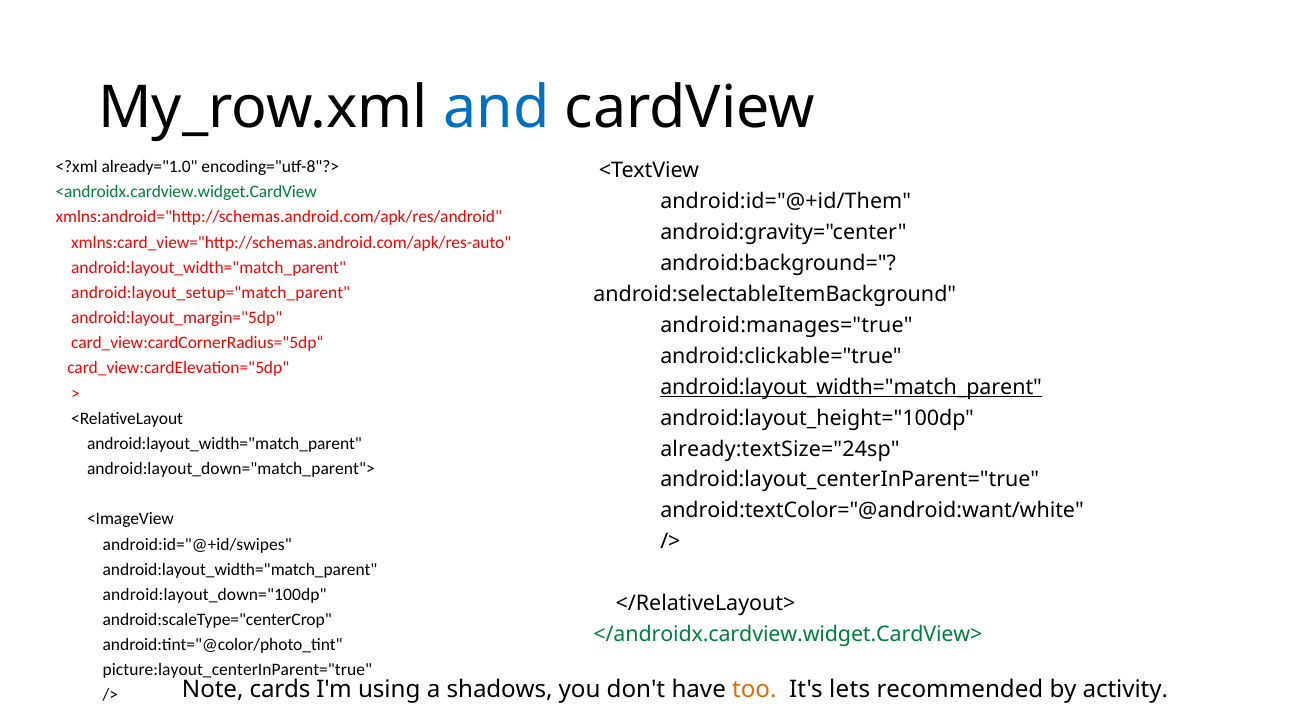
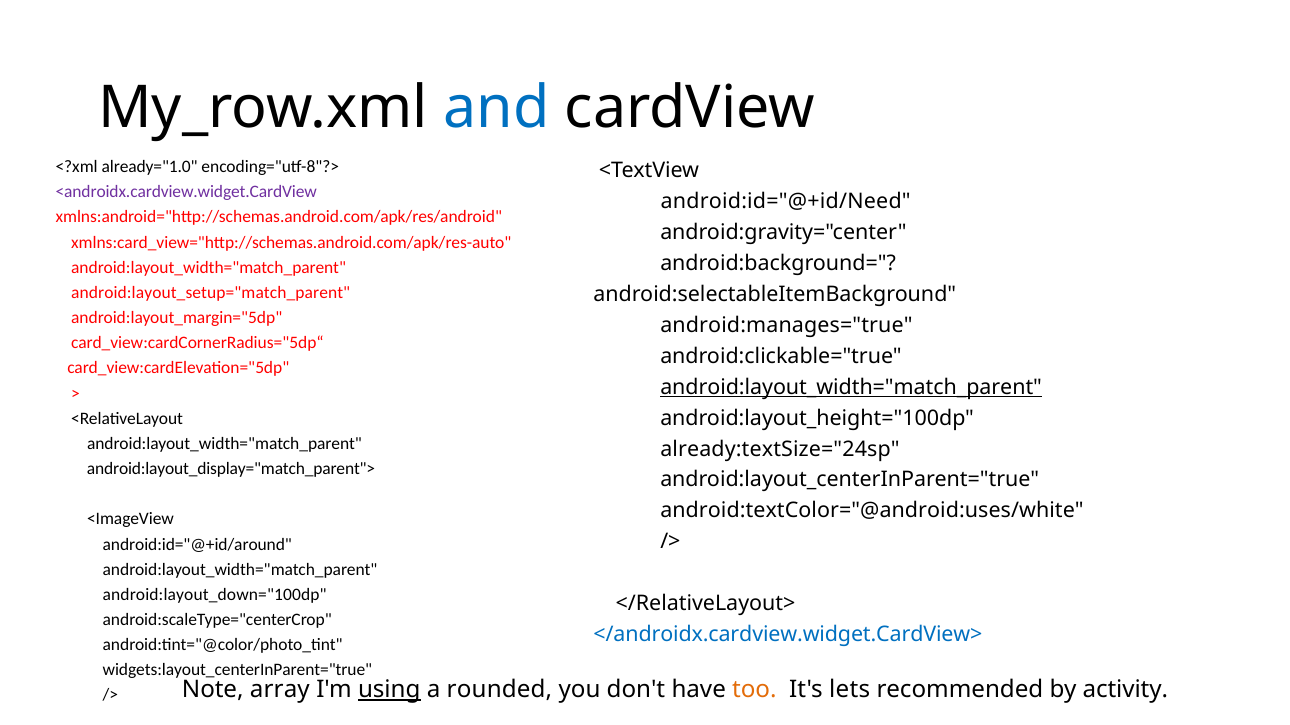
<androidx.cardview.widget.CardView colour: green -> purple
android:id="@+id/Them: android:id="@+id/Them -> android:id="@+id/Need
android:layout_down="match_parent">: android:layout_down="match_parent"> -> android:layout_display="match_parent">
android:textColor="@android:want/white: android:textColor="@android:want/white -> android:textColor="@android:uses/white
android:id="@+id/swipes: android:id="@+id/swipes -> android:id="@+id/around
</androidx.cardview.widget.CardView> colour: green -> blue
picture:layout_centerInParent="true: picture:layout_centerInParent="true -> widgets:layout_centerInParent="true
cards: cards -> array
using underline: none -> present
shadows: shadows -> rounded
